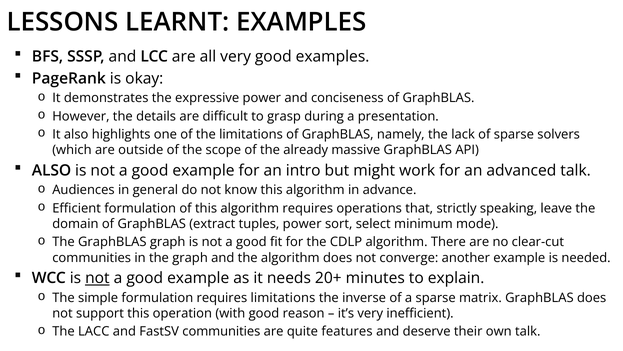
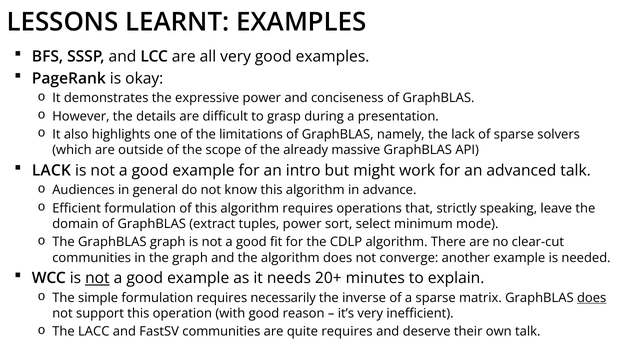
ALSO at (52, 170): ALSO -> LACK
requires limitations: limitations -> necessarily
does at (592, 297) underline: none -> present
quite features: features -> requires
